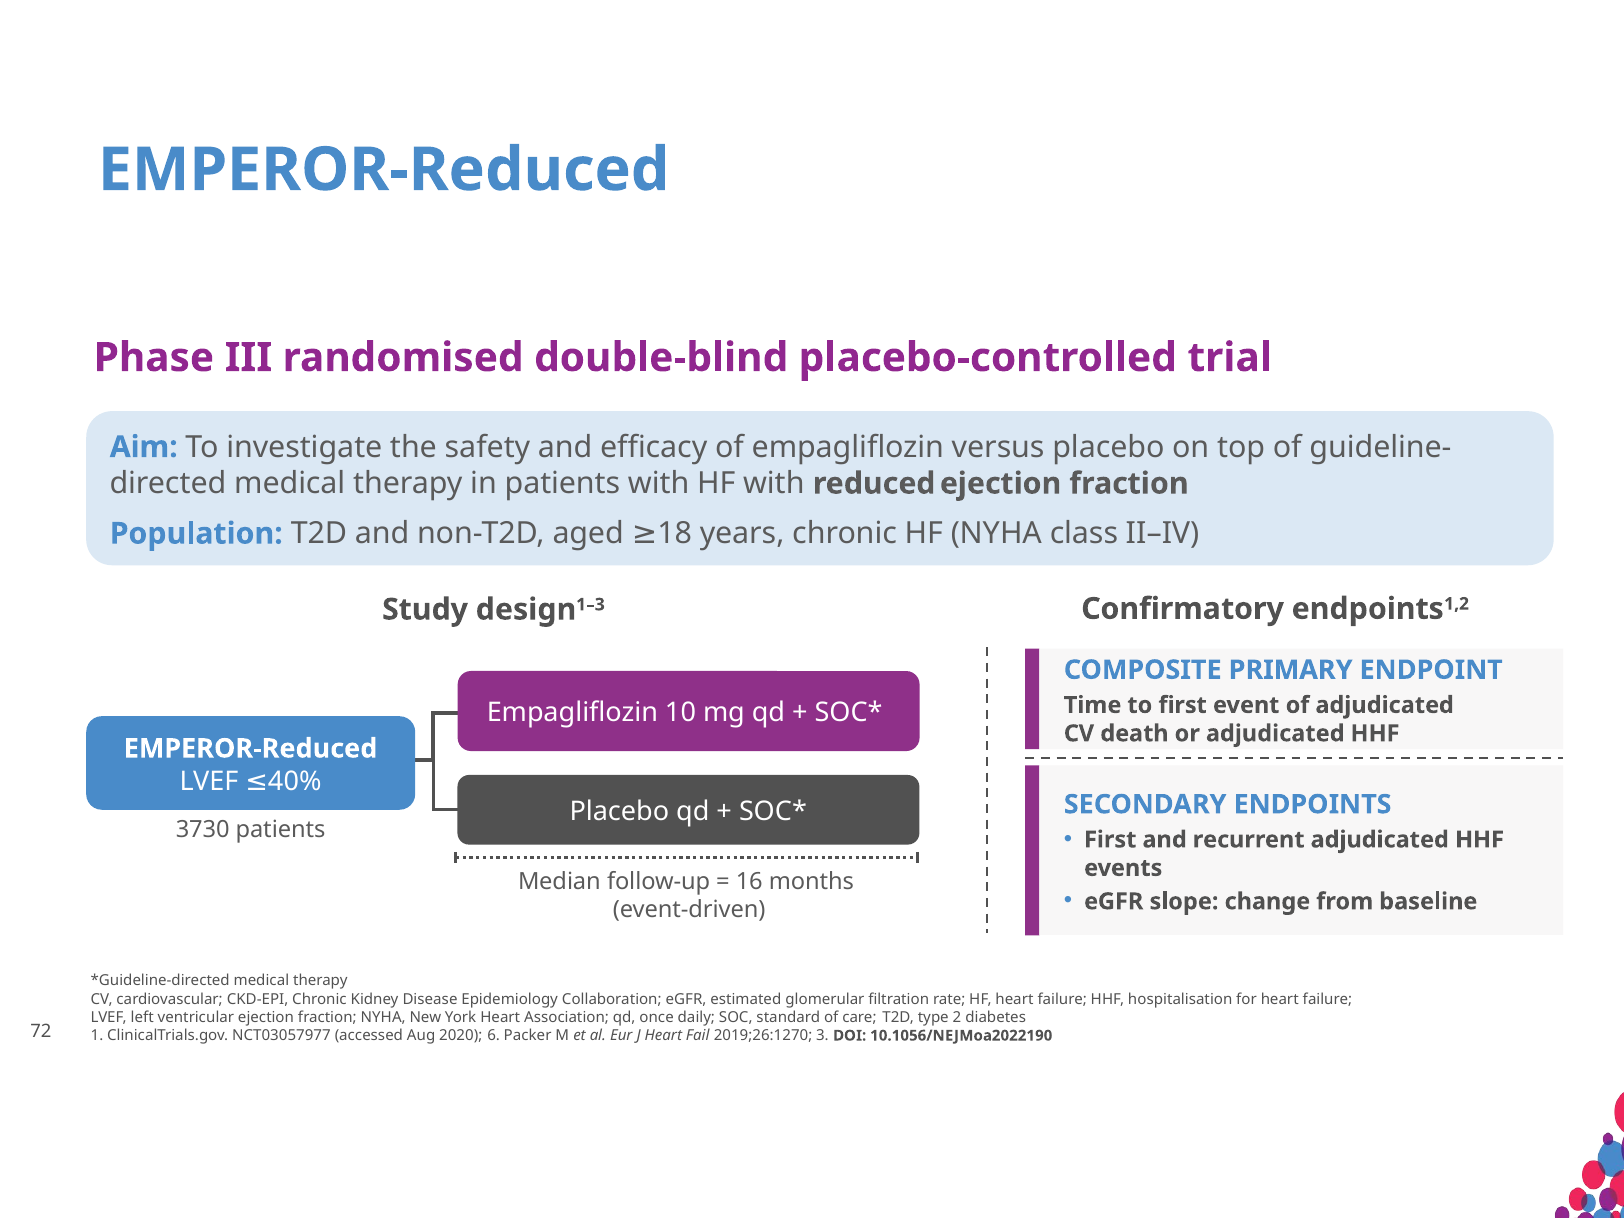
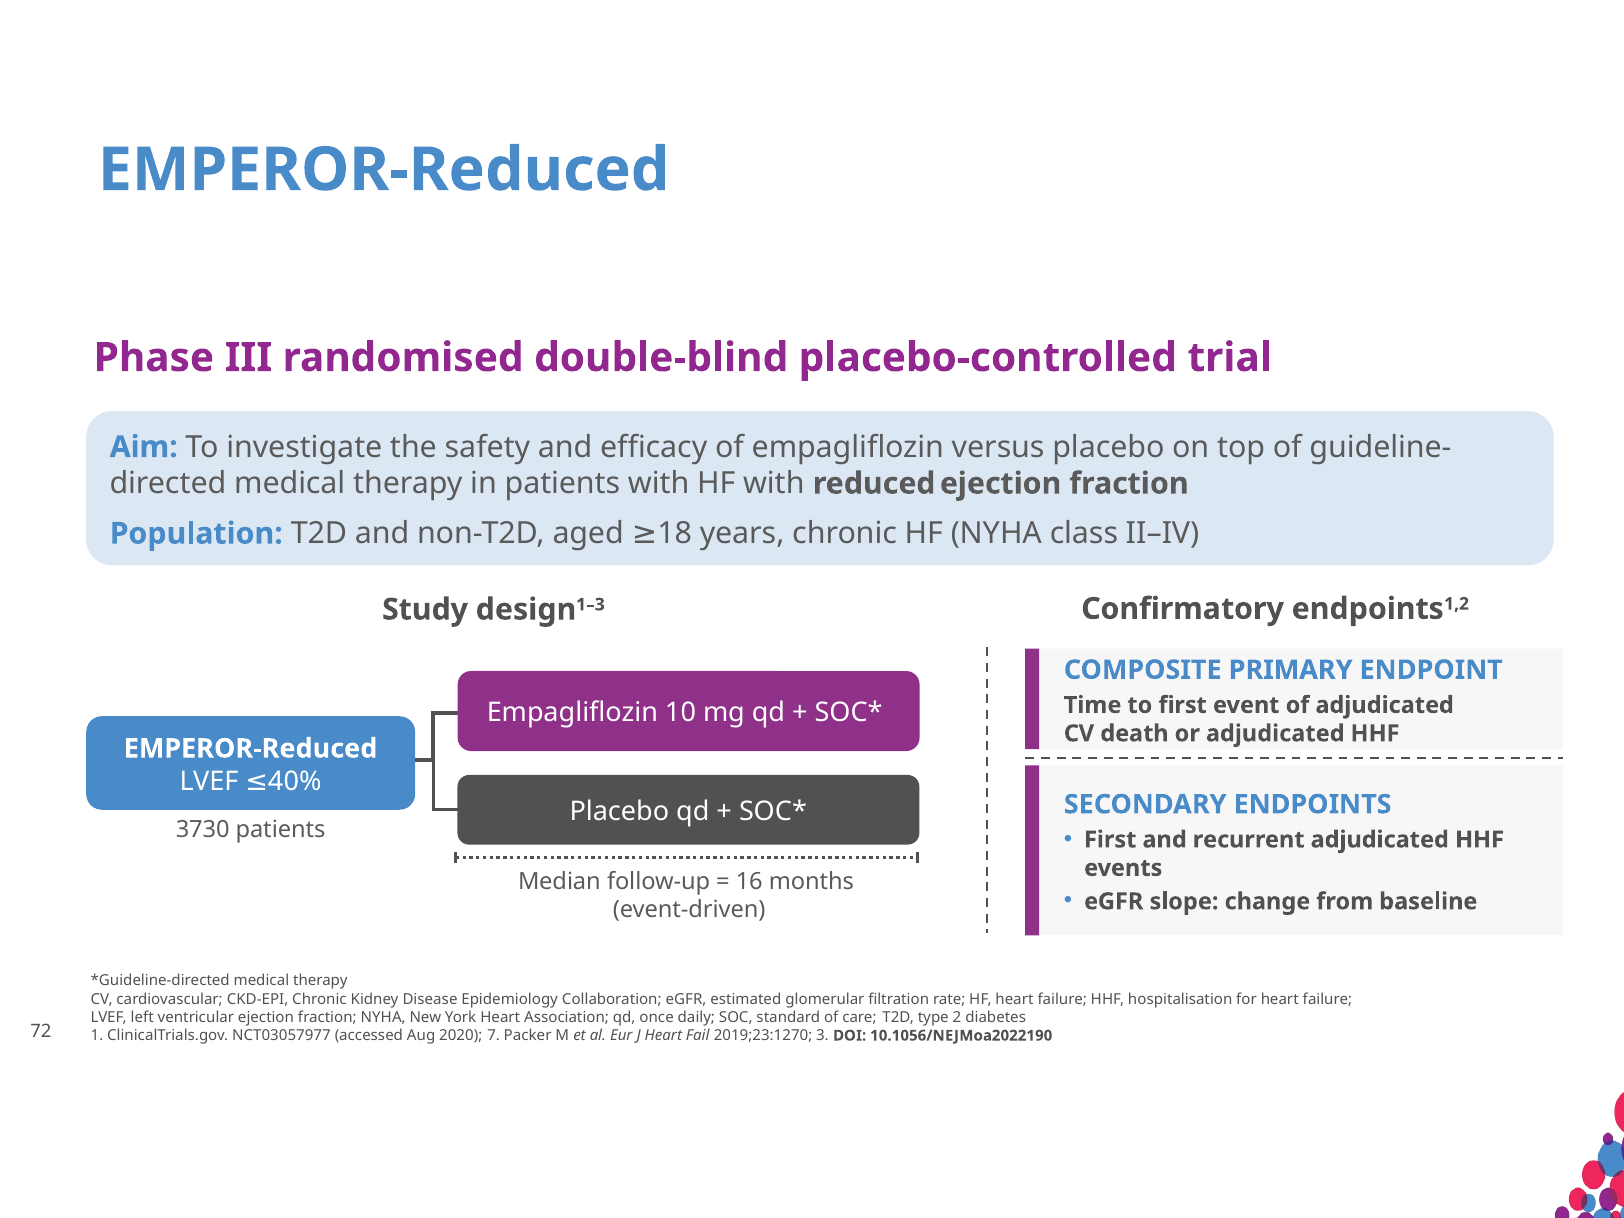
6: 6 -> 7
2019;26:1270: 2019;26:1270 -> 2019;23:1270
